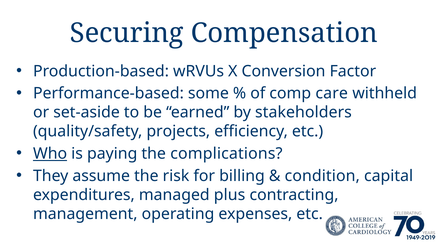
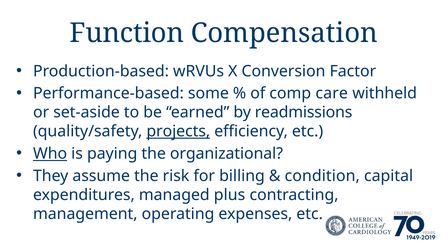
Securing: Securing -> Function
stakeholders: stakeholders -> readmissions
projects underline: none -> present
complications: complications -> organizational
